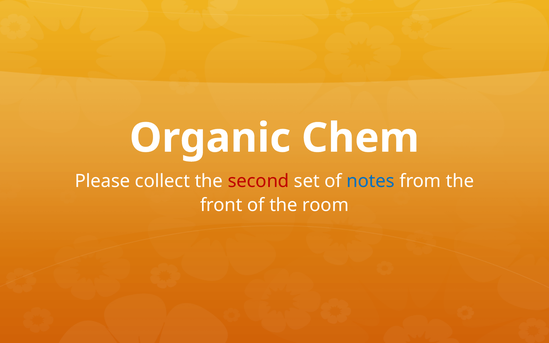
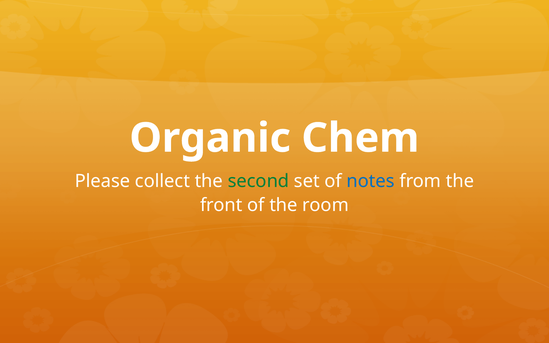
second colour: red -> green
